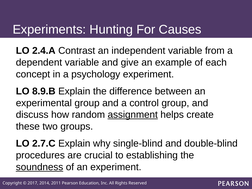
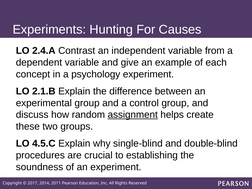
8.9.B: 8.9.B -> 2.1.B
2.7.C: 2.7.C -> 4.5.C
soundness underline: present -> none
